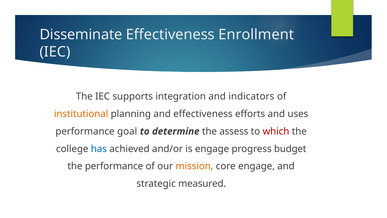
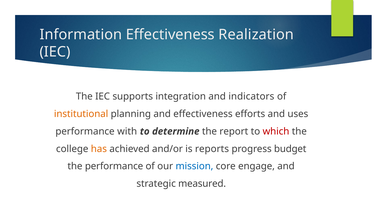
Disseminate: Disseminate -> Information
Enrollment: Enrollment -> Realization
goal: goal -> with
assess: assess -> report
has colour: blue -> orange
is engage: engage -> reports
mission colour: orange -> blue
